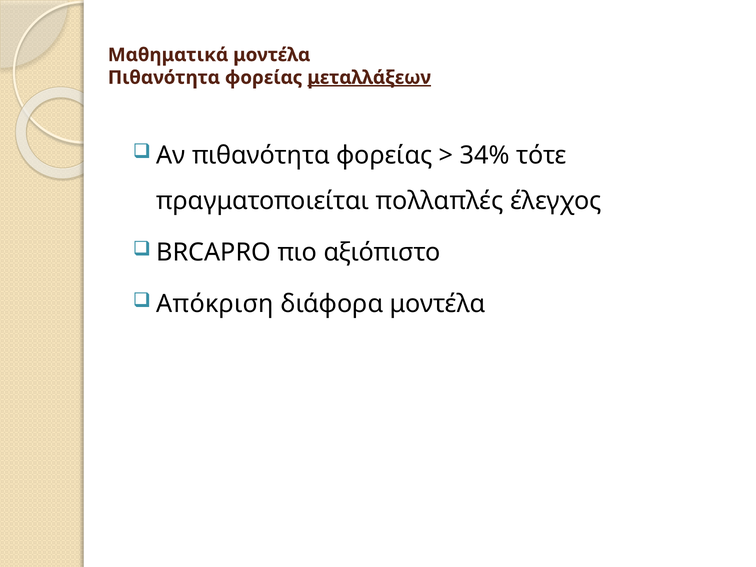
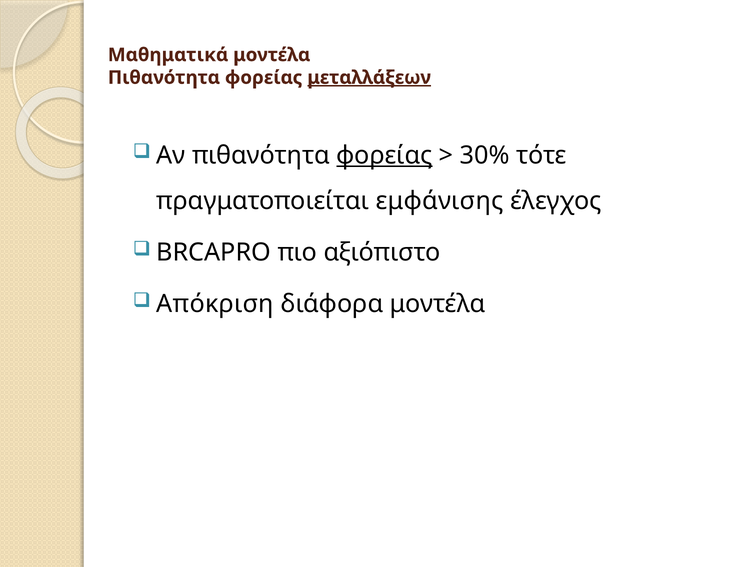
φορείας at (384, 155) underline: none -> present
34%: 34% -> 30%
πολλαπλές: πολλαπλές -> εμφάνισης
